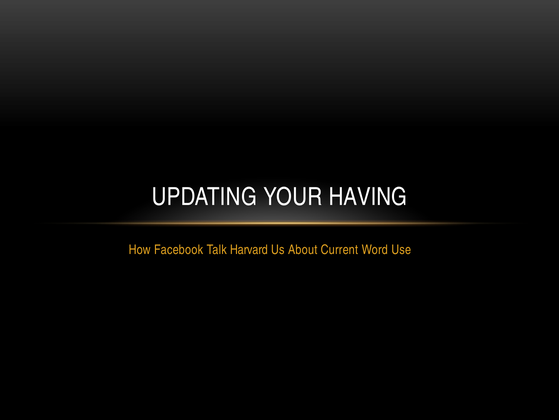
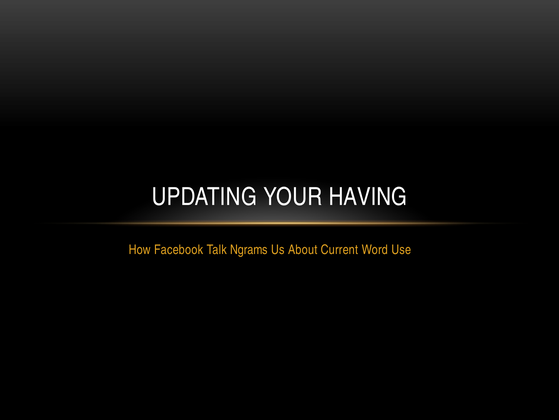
Harvard: Harvard -> Ngrams
